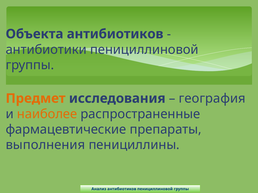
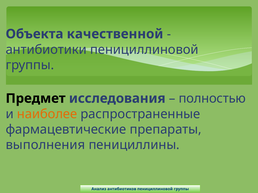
Объекта антибиотиков: антибиотиков -> качественной
Предмет colour: orange -> black
география: география -> полностью
